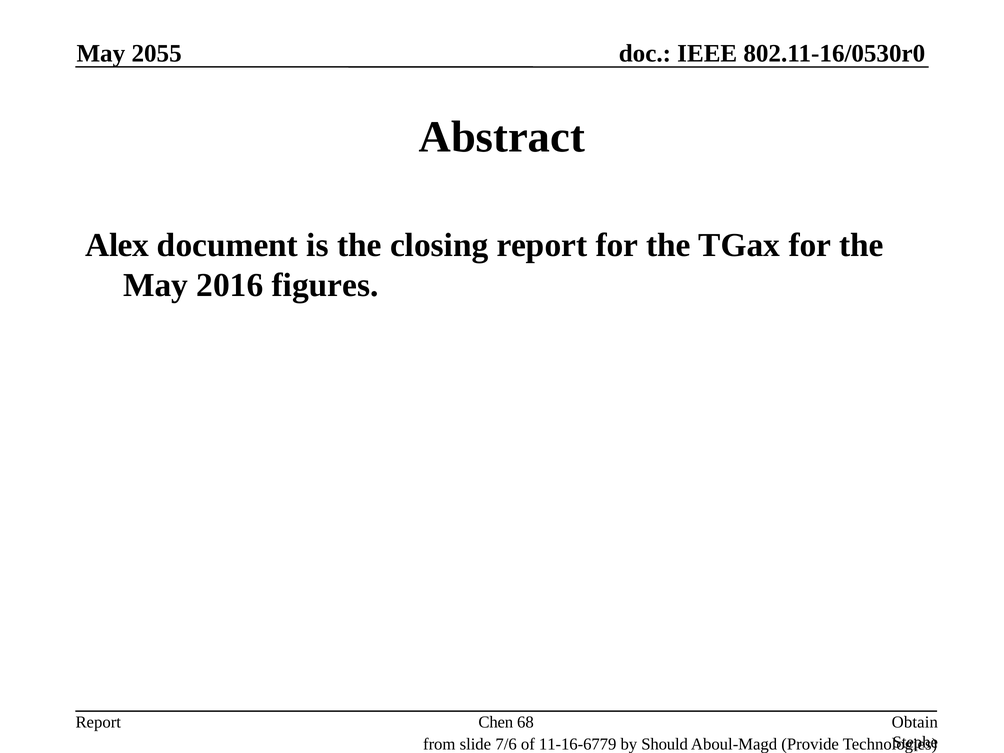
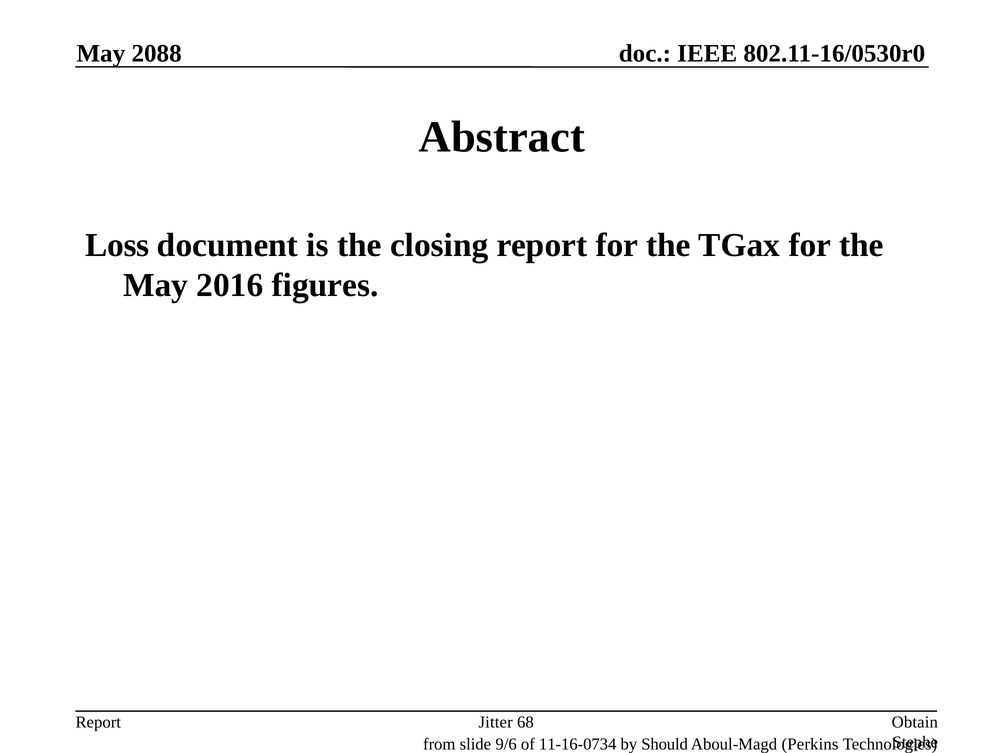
2055: 2055 -> 2088
Alex: Alex -> Loss
Chen: Chen -> Jitter
7/6: 7/6 -> 9/6
11-16-6779: 11-16-6779 -> 11-16-0734
Provide: Provide -> Perkins
